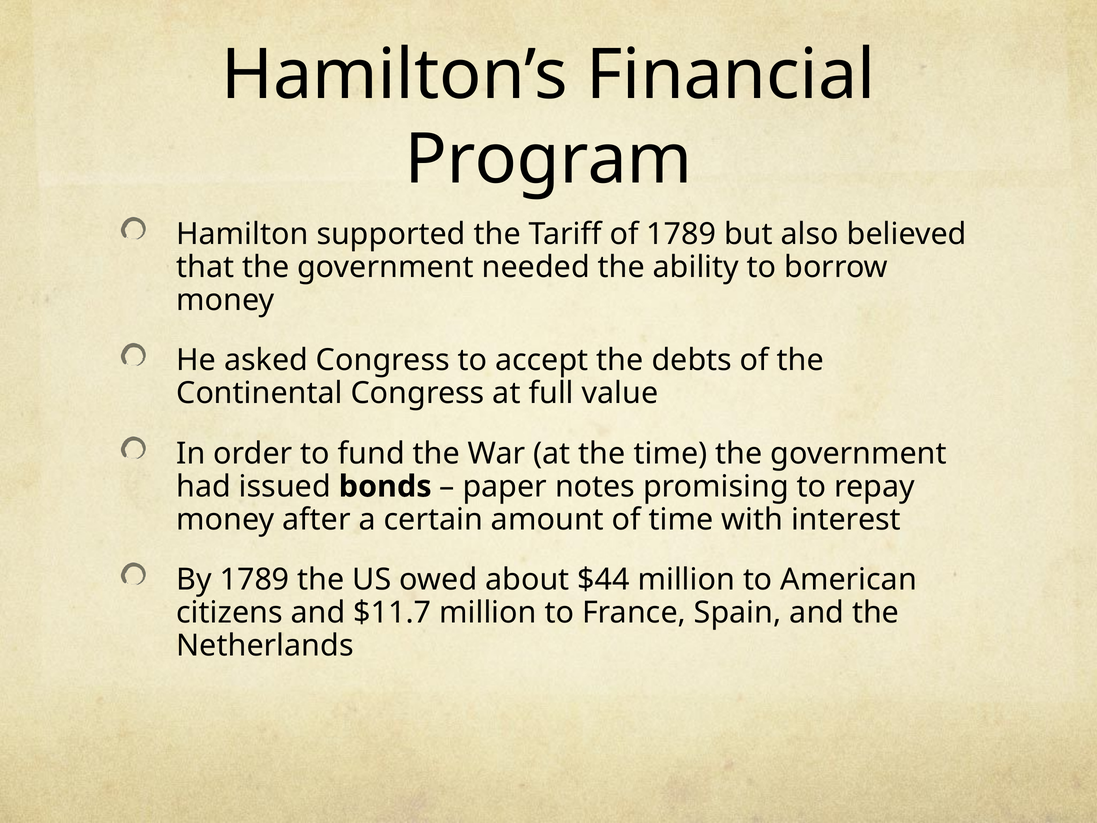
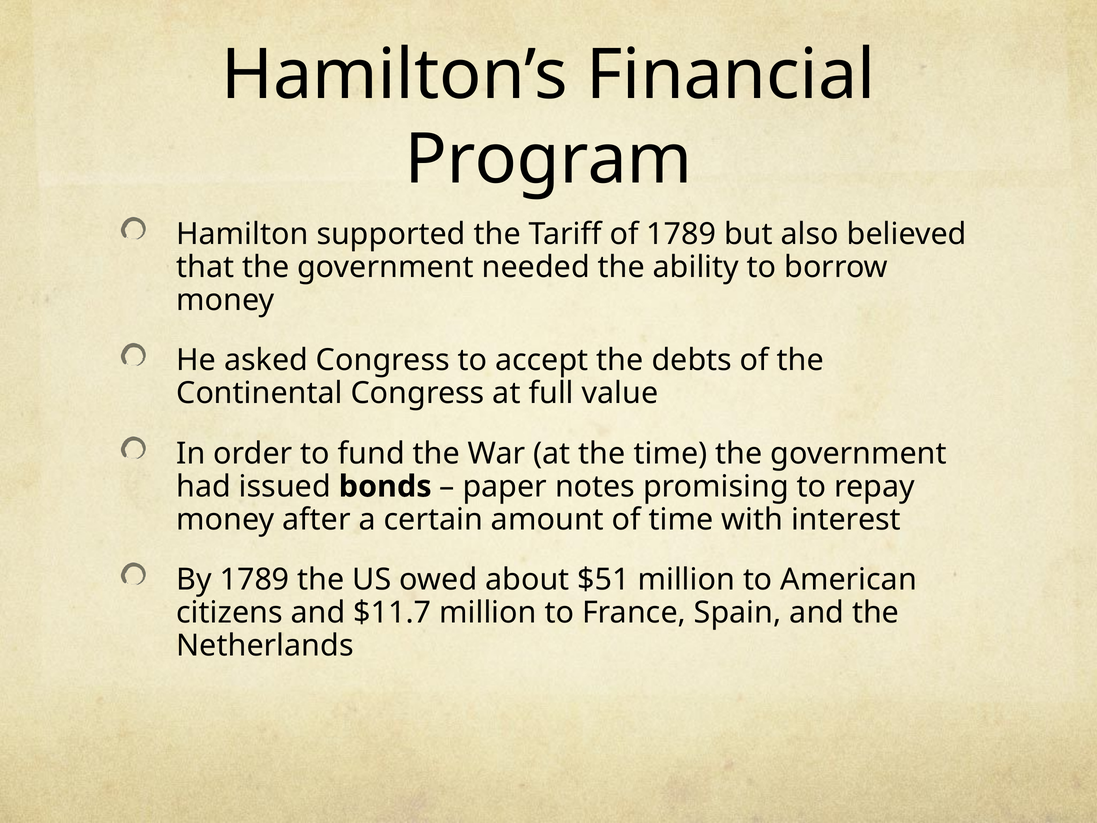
$44: $44 -> $51
